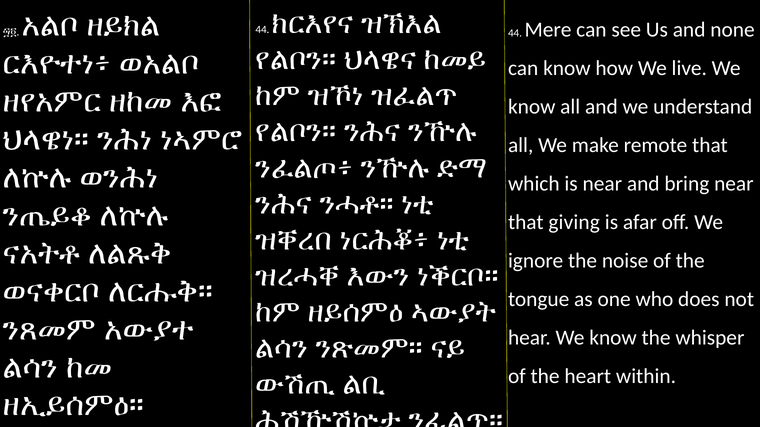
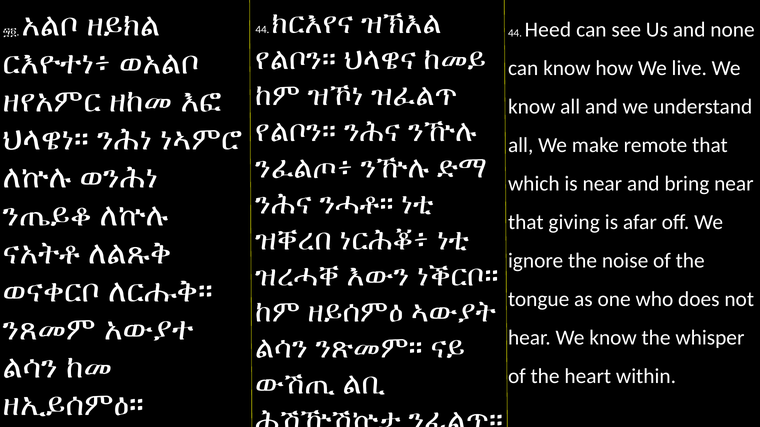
Mere: Mere -> Heed
